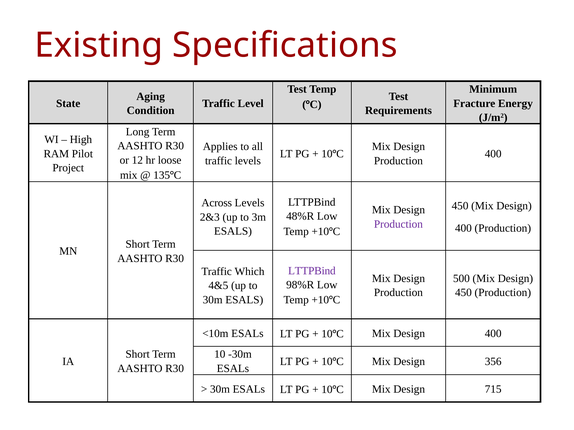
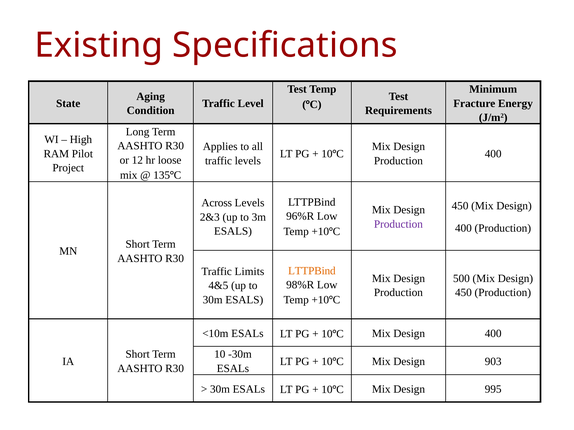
48%R: 48%R -> 96%R
LTTPBind at (312, 271) colour: purple -> orange
Which: Which -> Limits
356: 356 -> 903
715: 715 -> 995
